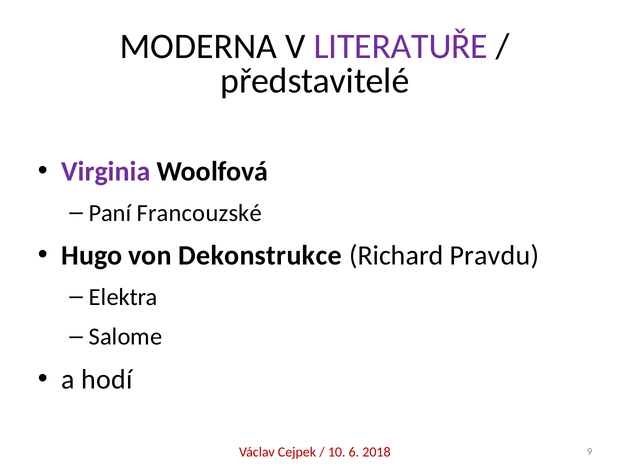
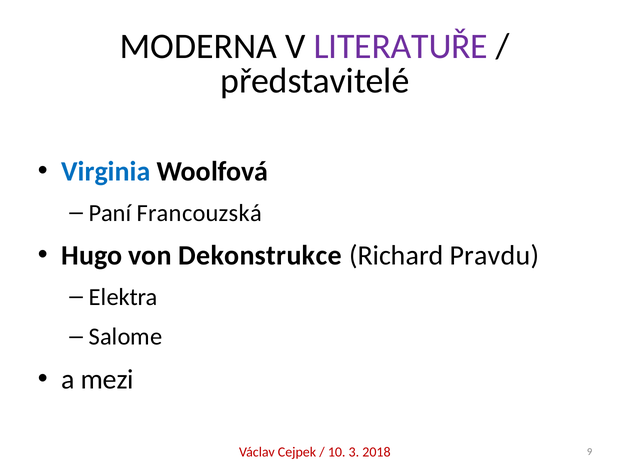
Virginia colour: purple -> blue
Francouzské: Francouzské -> Francouzská
hodí: hodí -> mezi
6: 6 -> 3
